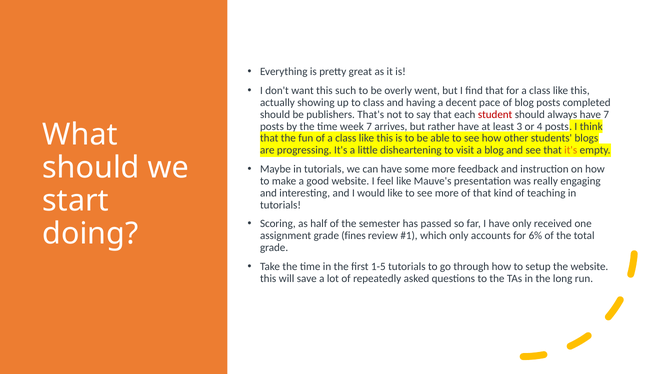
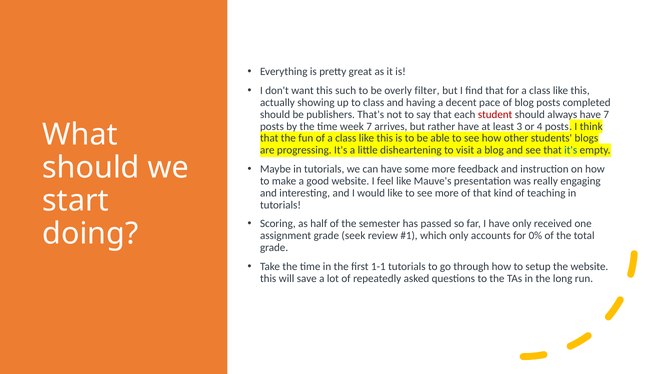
went: went -> filter
it's at (571, 150) colour: orange -> blue
fines: fines -> seek
6%: 6% -> 0%
1-5: 1-5 -> 1-1
